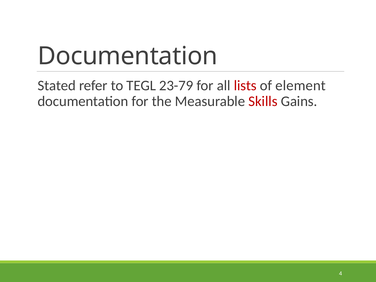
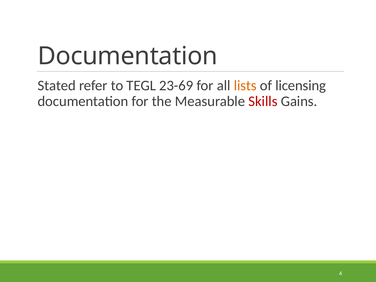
23-79: 23-79 -> 23-69
lists colour: red -> orange
element: element -> licensing
